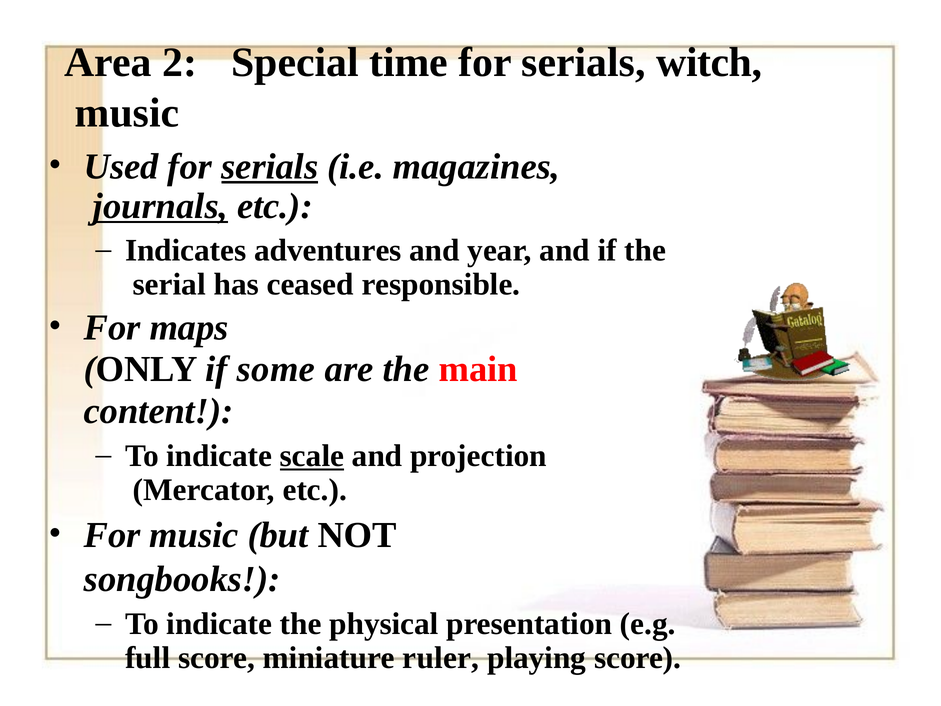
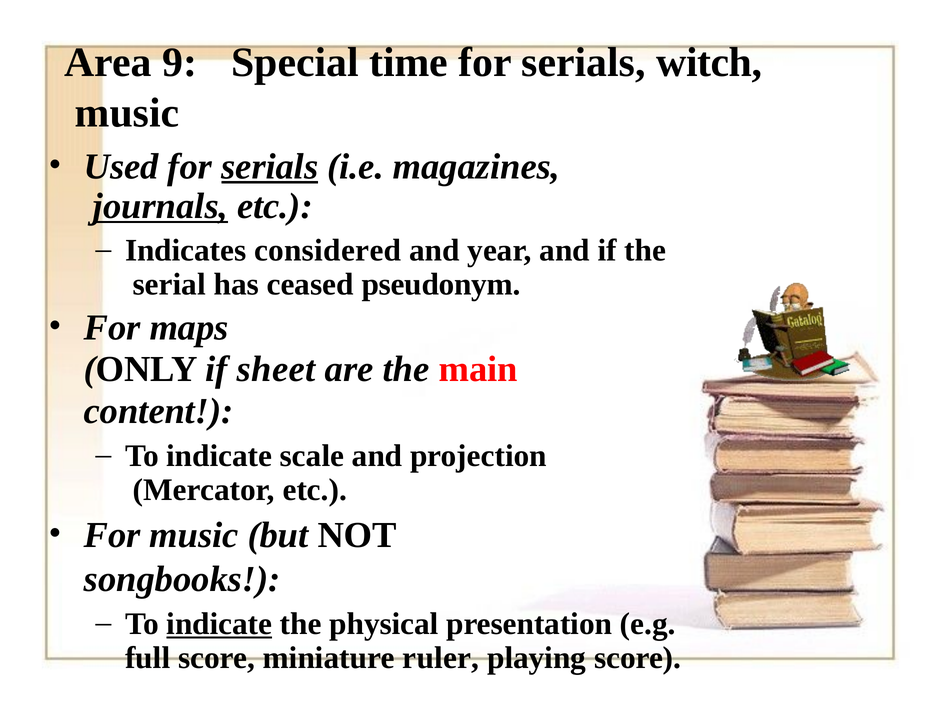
2: 2 -> 9
adventures: adventures -> considered
responsible: responsible -> pseudonym
some: some -> sheet
scale underline: present -> none
indicate at (219, 624) underline: none -> present
